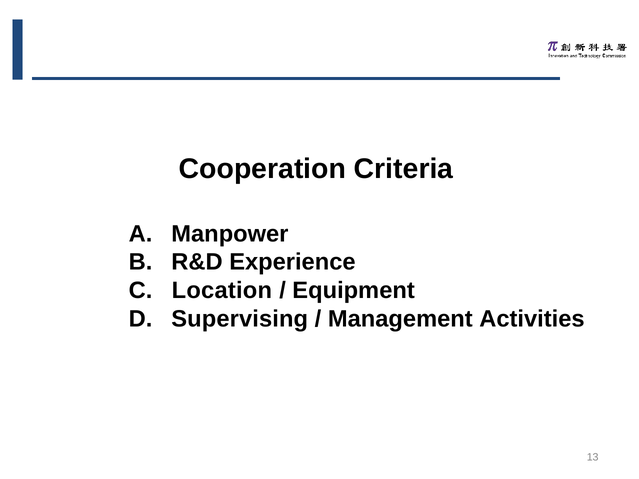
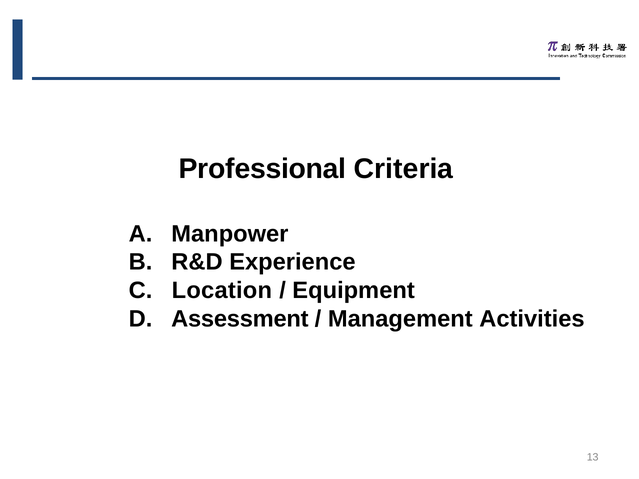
Cooperation: Cooperation -> Professional
Supervising: Supervising -> Assessment
